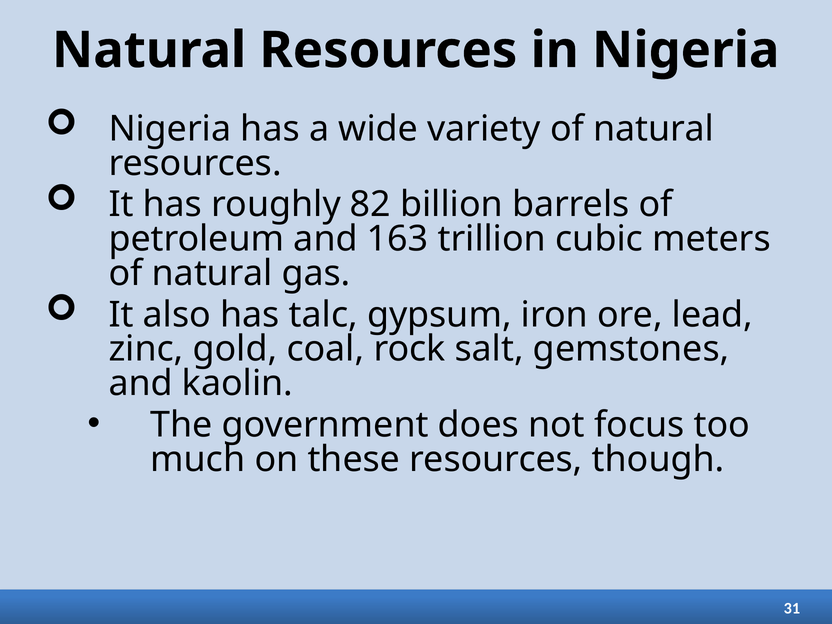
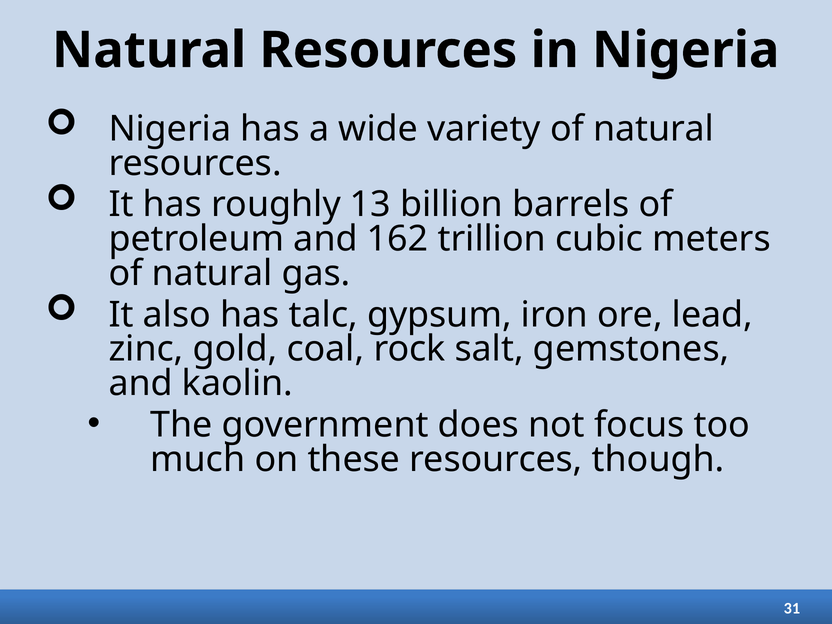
82: 82 -> 13
163: 163 -> 162
